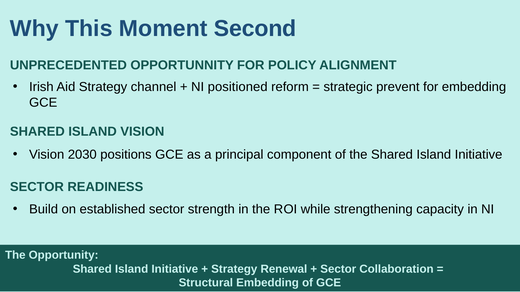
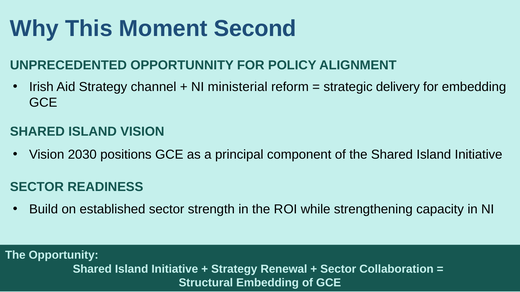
positioned: positioned -> ministerial
prevent: prevent -> delivery
